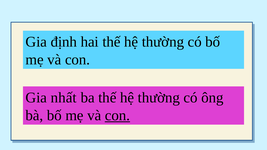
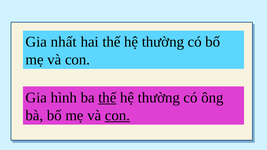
định: định -> nhất
nhất: nhất -> hình
thế at (107, 98) underline: none -> present
